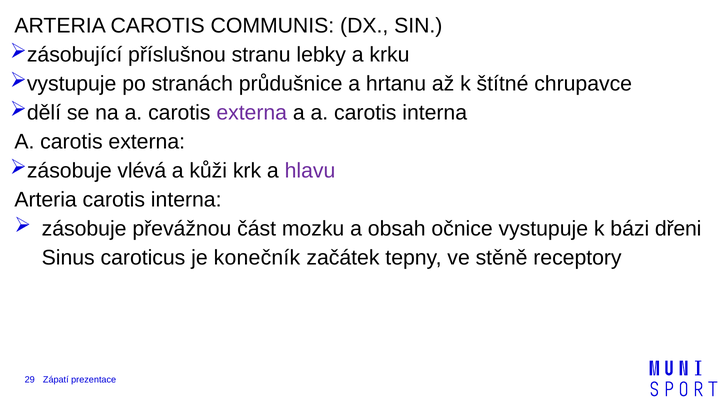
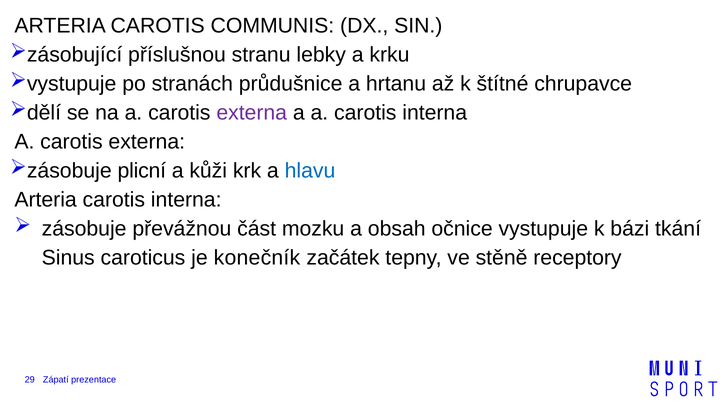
vlévá: vlévá -> plicní
hlavu colour: purple -> blue
dřeni: dřeni -> tkání
